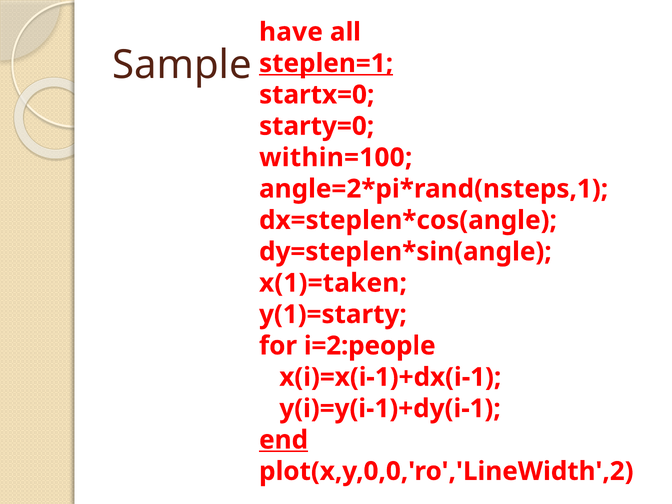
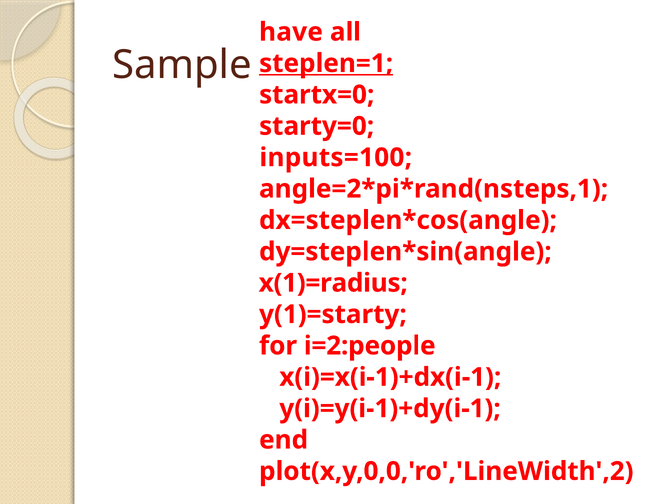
within=100: within=100 -> inputs=100
x(1)=taken: x(1)=taken -> x(1)=radius
end underline: present -> none
